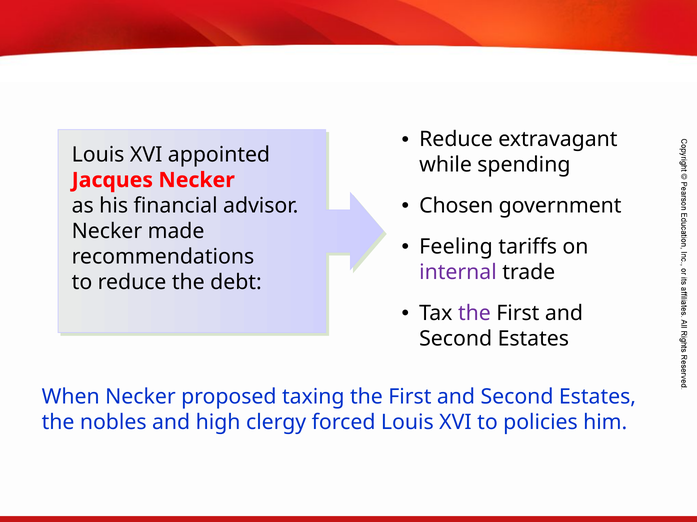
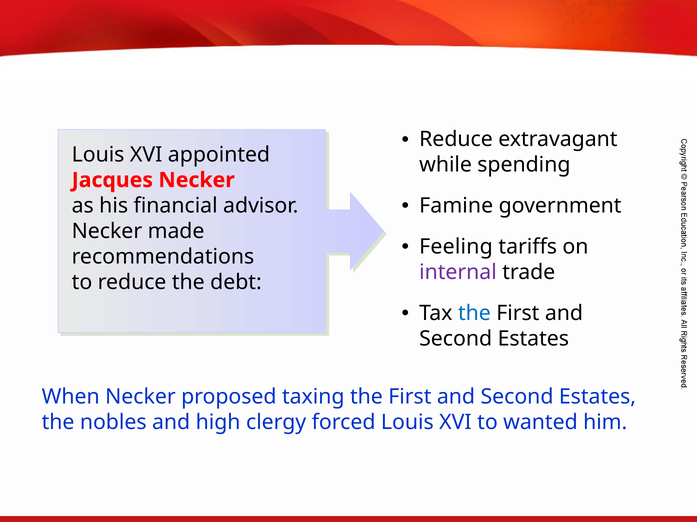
Chosen: Chosen -> Famine
the at (474, 314) colour: purple -> blue
policies: policies -> wanted
